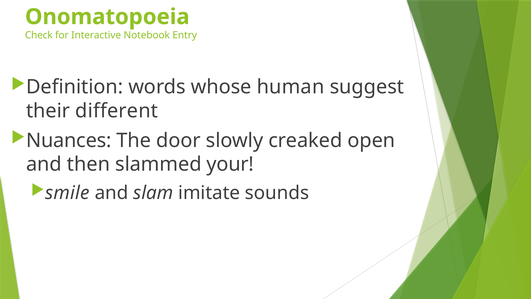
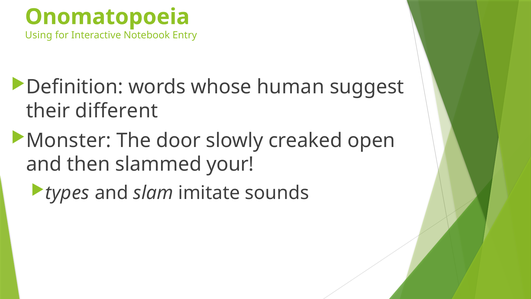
Check: Check -> Using
Nuances: Nuances -> Monster
smile: smile -> types
